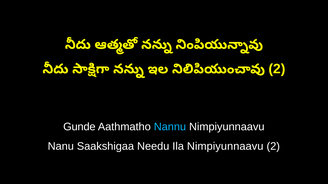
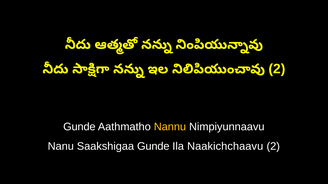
Nannu colour: light blue -> yellow
Saakshigaa Needu: Needu -> Gunde
Ila Nimpiyunnaavu: Nimpiyunnaavu -> Naakichchaavu
